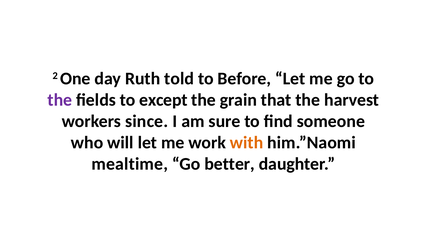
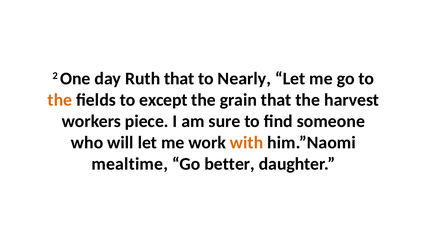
Ruth told: told -> that
Before: Before -> Nearly
the at (60, 100) colour: purple -> orange
since: since -> piece
